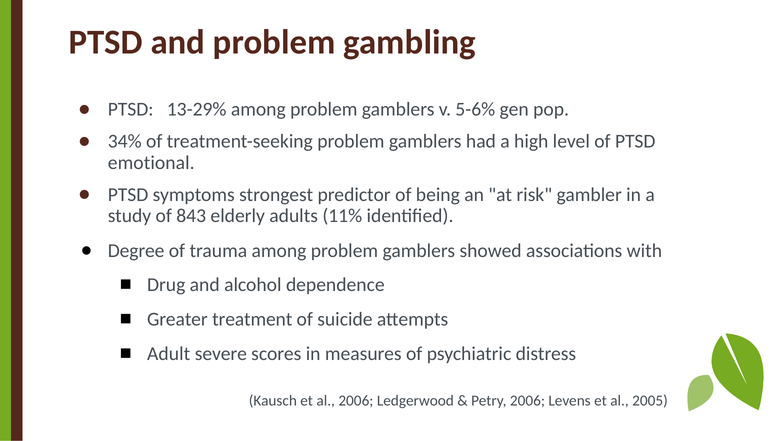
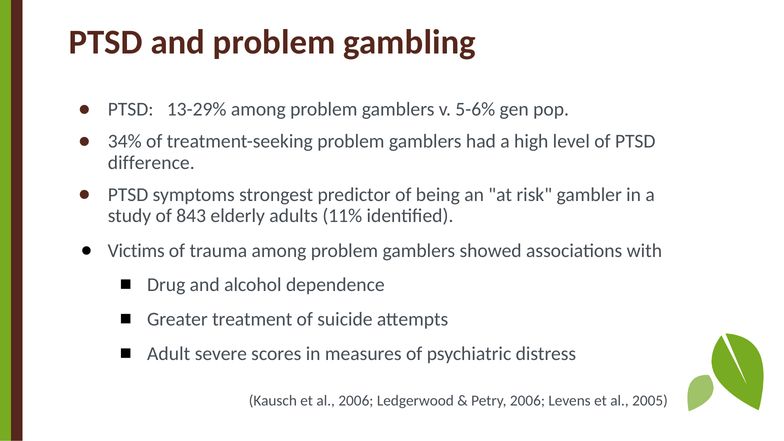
emotional: emotional -> difference
Degree: Degree -> Victims
